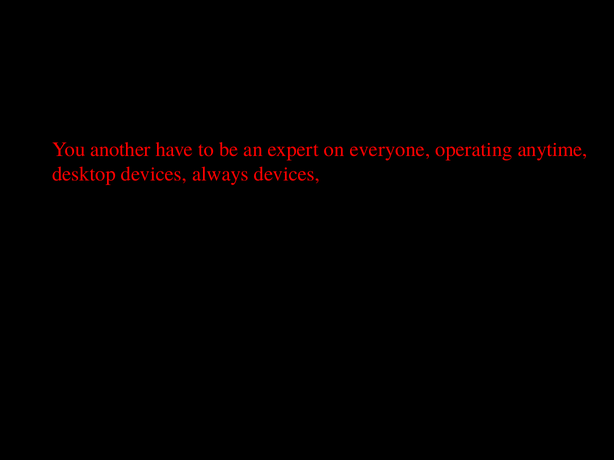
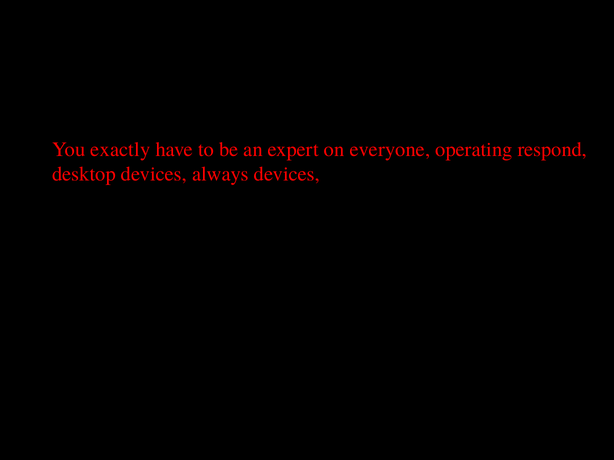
another: another -> exactly
anytime: anytime -> respond
